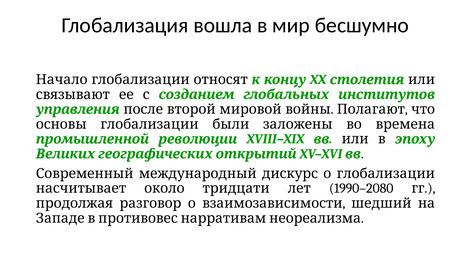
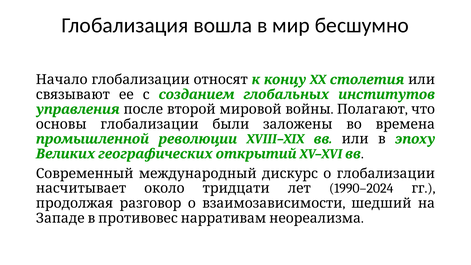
1990–2080: 1990–2080 -> 1990–2024
